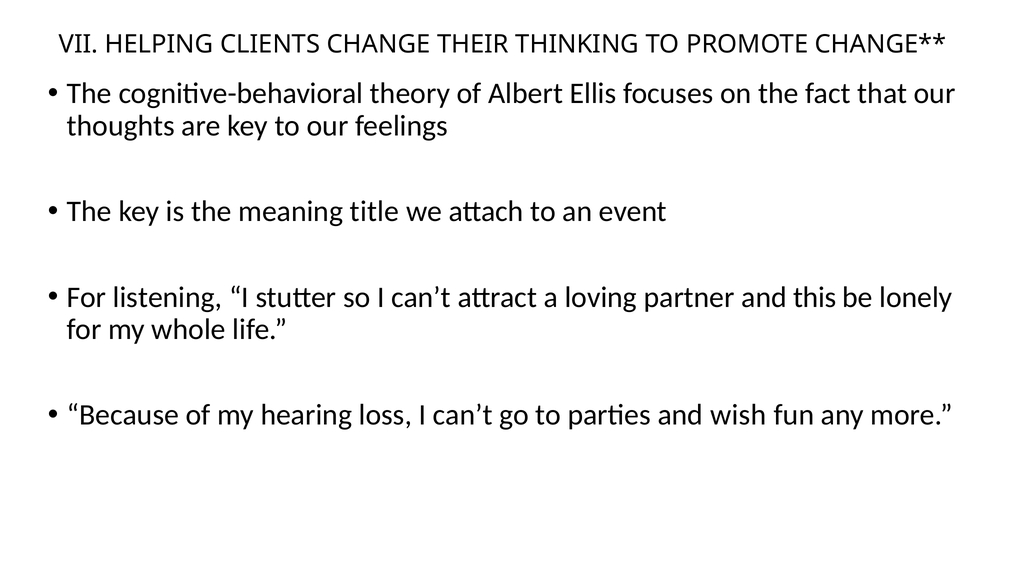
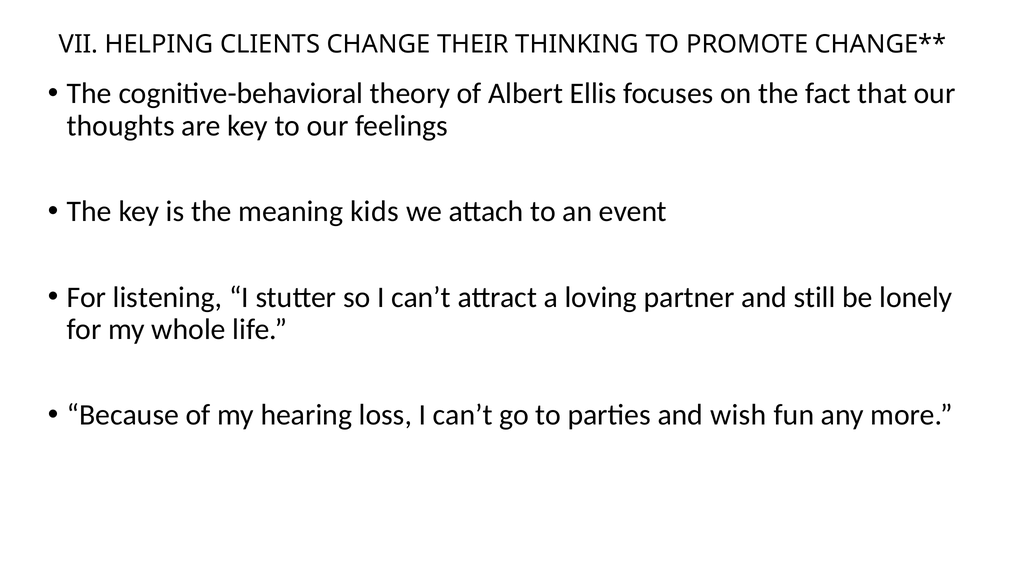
title: title -> kids
this: this -> still
